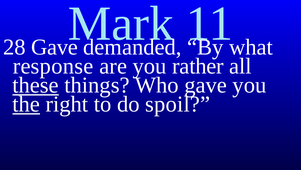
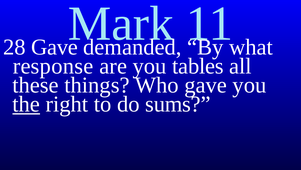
rather: rather -> tables
these underline: present -> none
spoil: spoil -> sums
